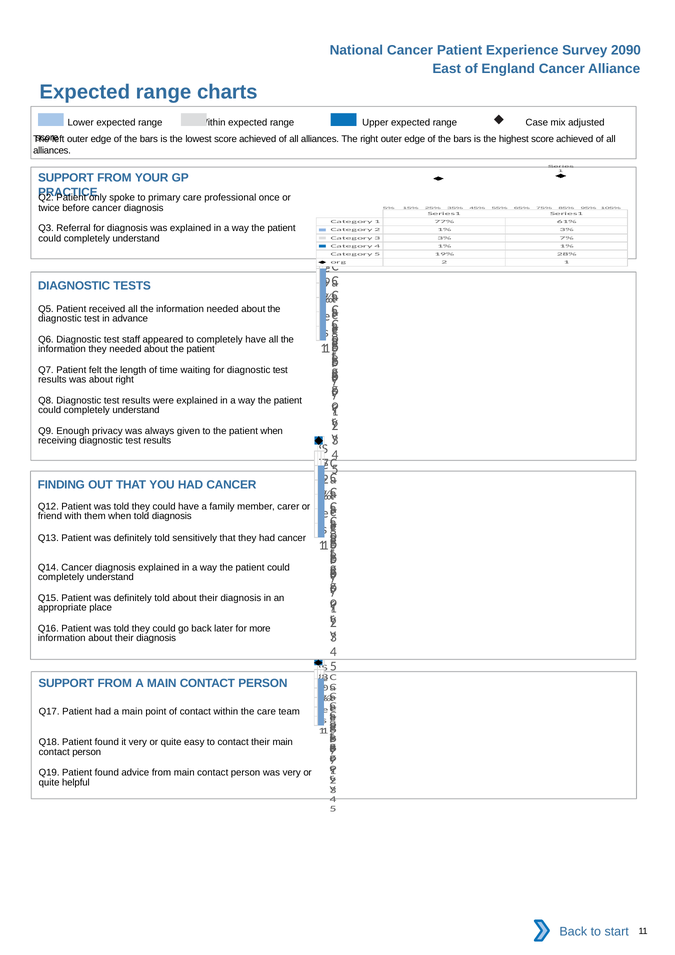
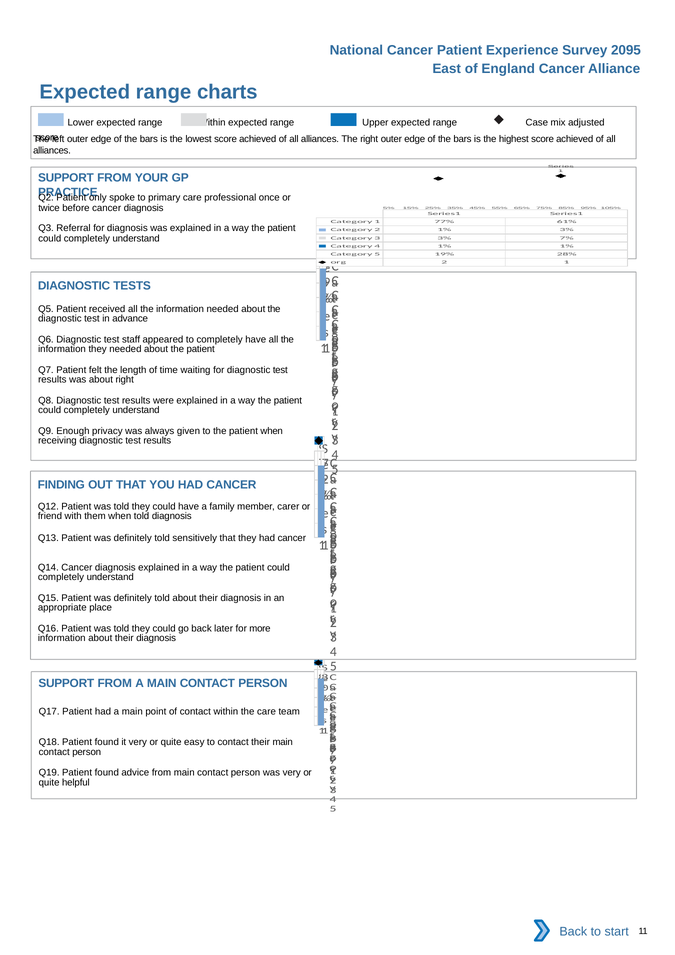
2090: 2090 -> 2095
